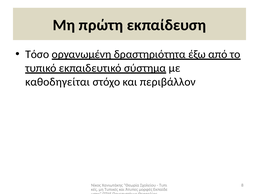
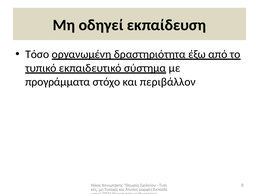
πρώτη: πρώτη -> οδηγεί
καθοδηγείται: καθοδηγείται -> προγράμματα
